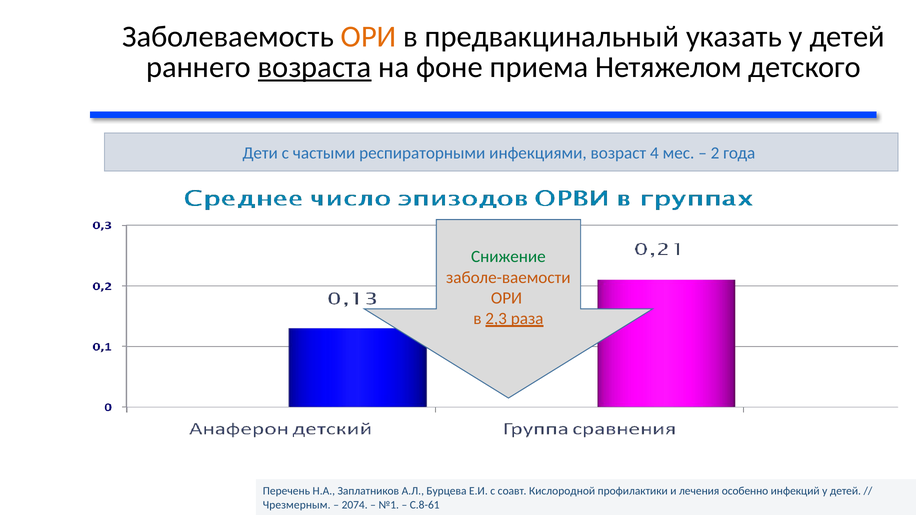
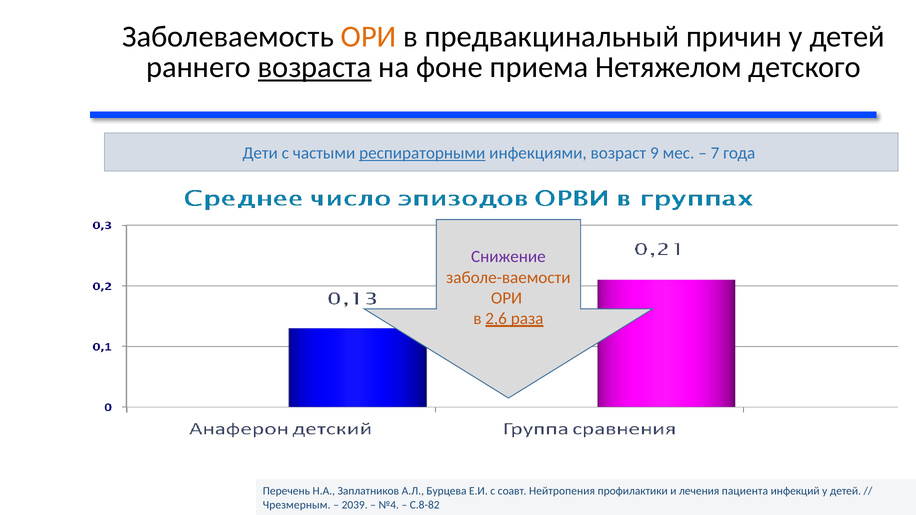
указать: указать -> причин
респираторными underline: none -> present
4: 4 -> 9
2: 2 -> 7
Снижение colour: green -> purple
2,3: 2,3 -> 2,6
Кислородной: Кислородной -> Нейтропения
особенно: особенно -> пациента
2074: 2074 -> 2039
№1: №1 -> №4
С.8-61: С.8-61 -> С.8-82
